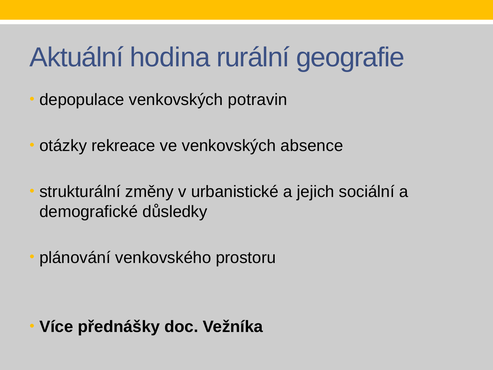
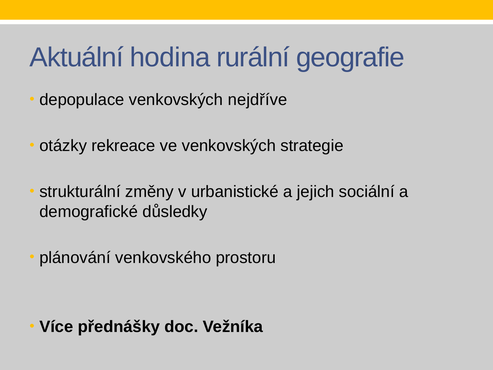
potravin: potravin -> nejdříve
absence: absence -> strategie
